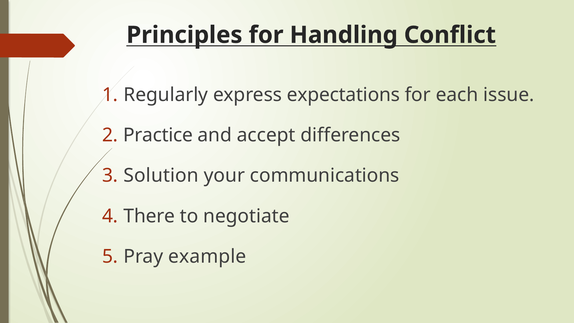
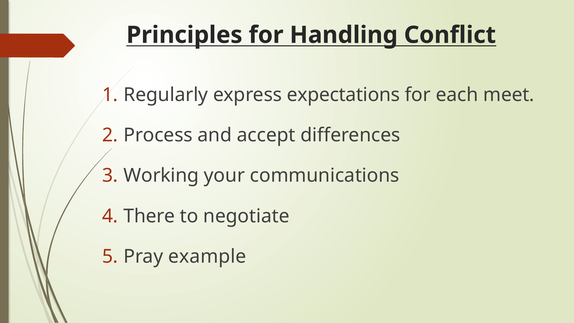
issue: issue -> meet
Practice: Practice -> Process
Solution: Solution -> Working
